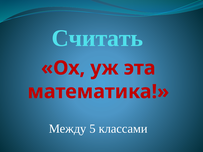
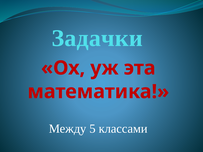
Считать: Считать -> Задачки
